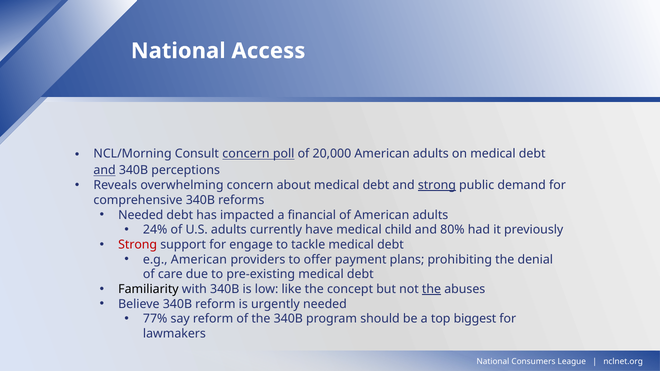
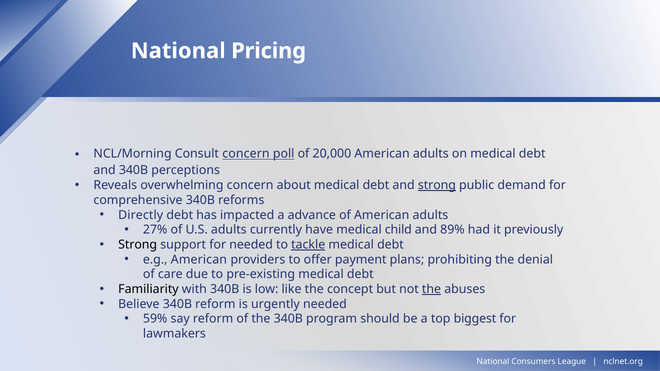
Access: Access -> Pricing
and at (105, 171) underline: present -> none
Needed at (141, 215): Needed -> Directly
financial: financial -> advance
24%: 24% -> 27%
80%: 80% -> 89%
Strong at (138, 245) colour: red -> black
for engage: engage -> needed
tackle underline: none -> present
77%: 77% -> 59%
